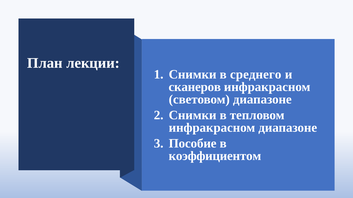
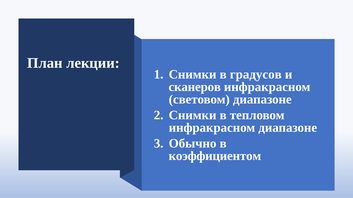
среднего: среднего -> градусов
Пособие: Пособие -> Обычно
